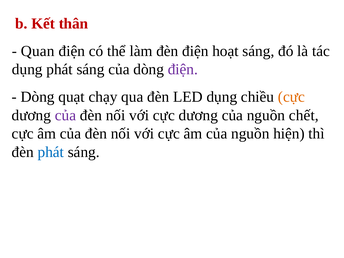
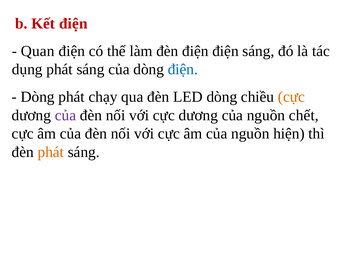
Kết thân: thân -> điện
điện hoạt: hoạt -> điện
điện at (183, 69) colour: purple -> blue
Dòng quạt: quạt -> phát
LED dụng: dụng -> dòng
phát at (51, 152) colour: blue -> orange
